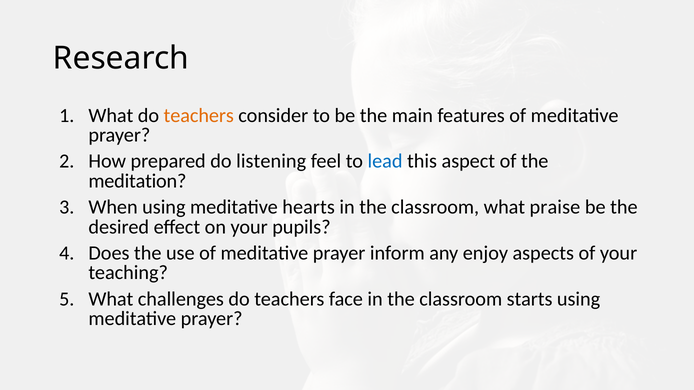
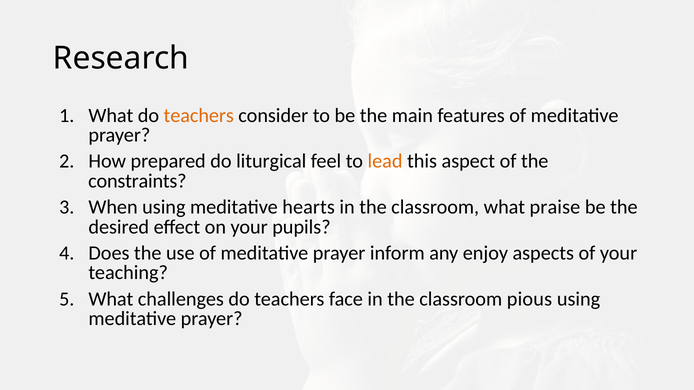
listening: listening -> liturgical
lead colour: blue -> orange
meditation: meditation -> constraints
starts: starts -> pious
